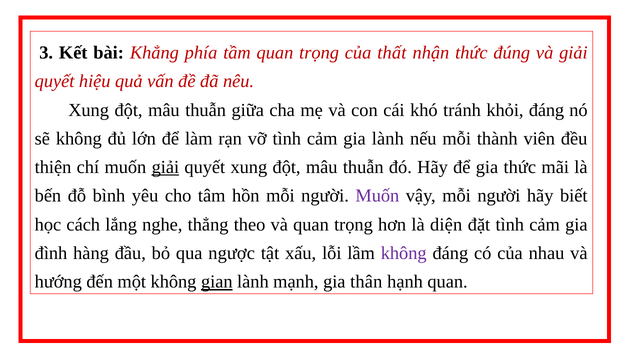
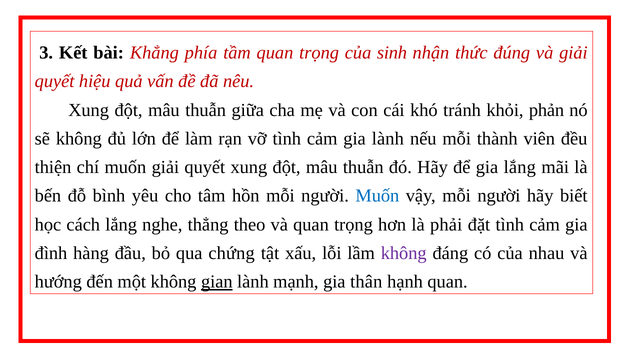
thất: thất -> sinh
khỏi đáng: đáng -> phản
giải at (165, 167) underline: present -> none
gia thức: thức -> lắng
Muốn at (377, 196) colour: purple -> blue
diện: diện -> phải
ngược: ngược -> chứng
